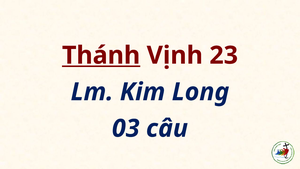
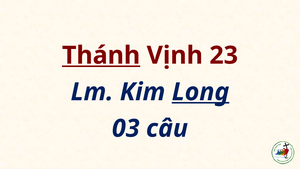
Long underline: none -> present
